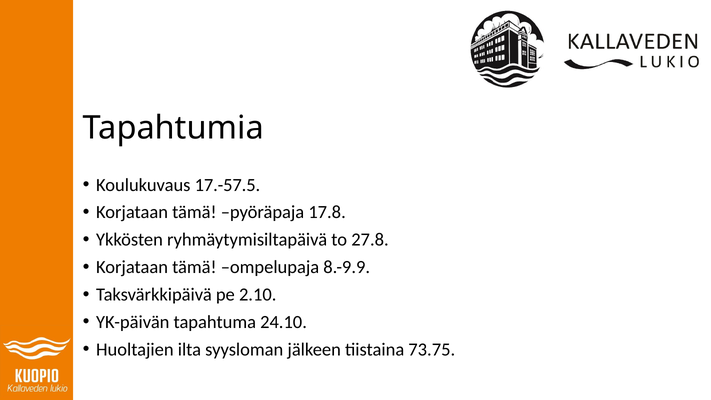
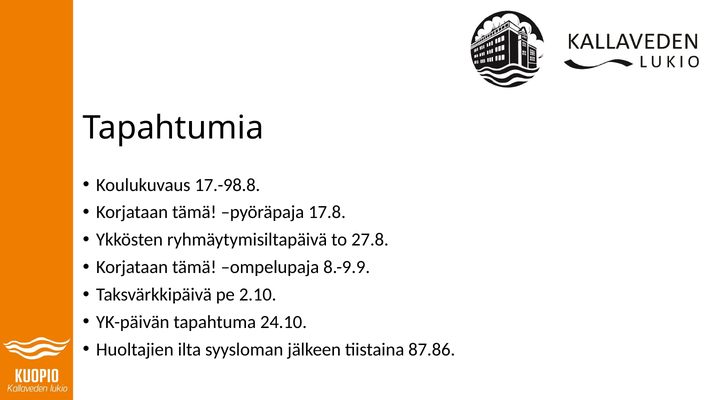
17.-57.5: 17.-57.5 -> 17.-98.8
73.75: 73.75 -> 87.86
